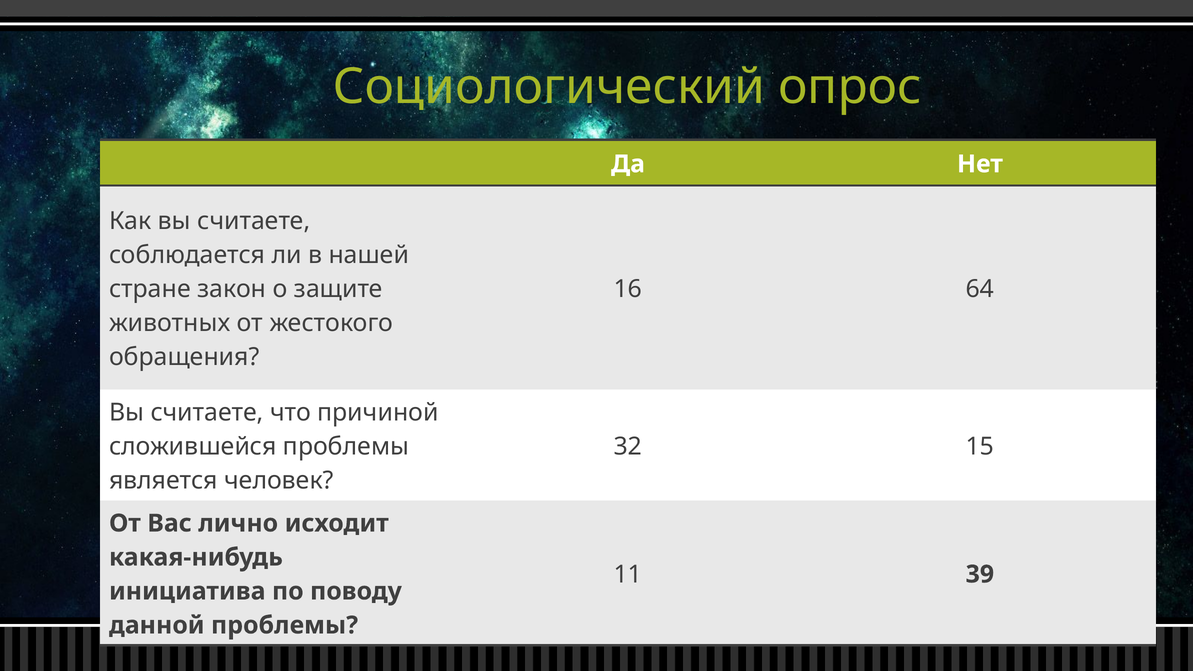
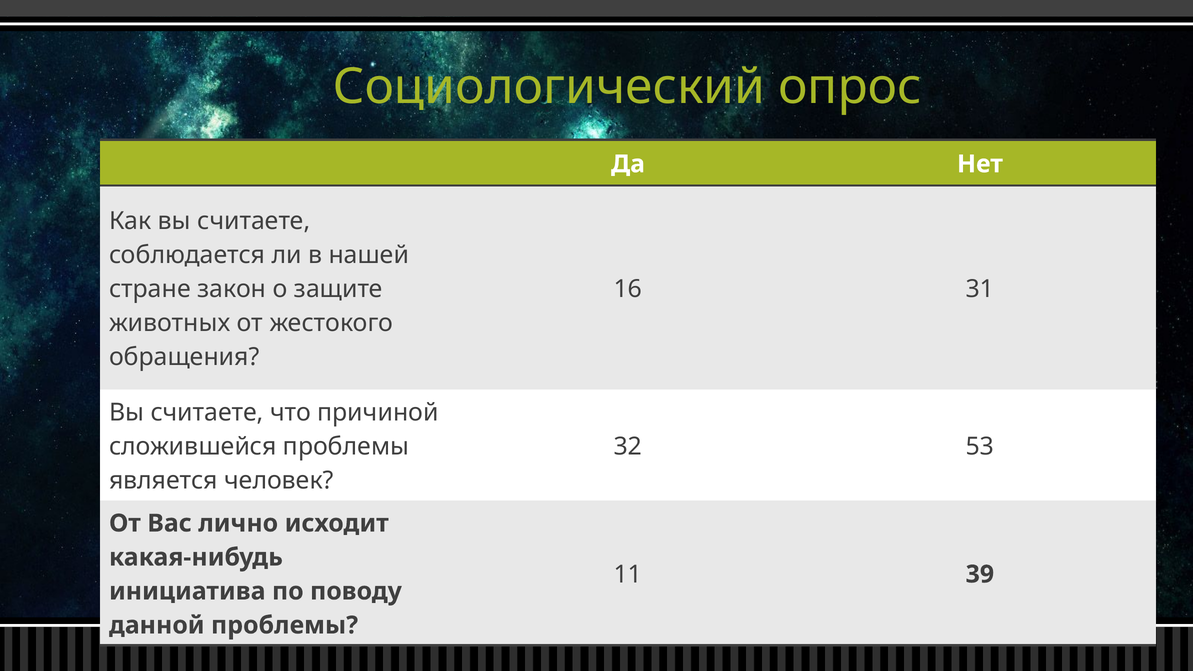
64: 64 -> 31
15: 15 -> 53
